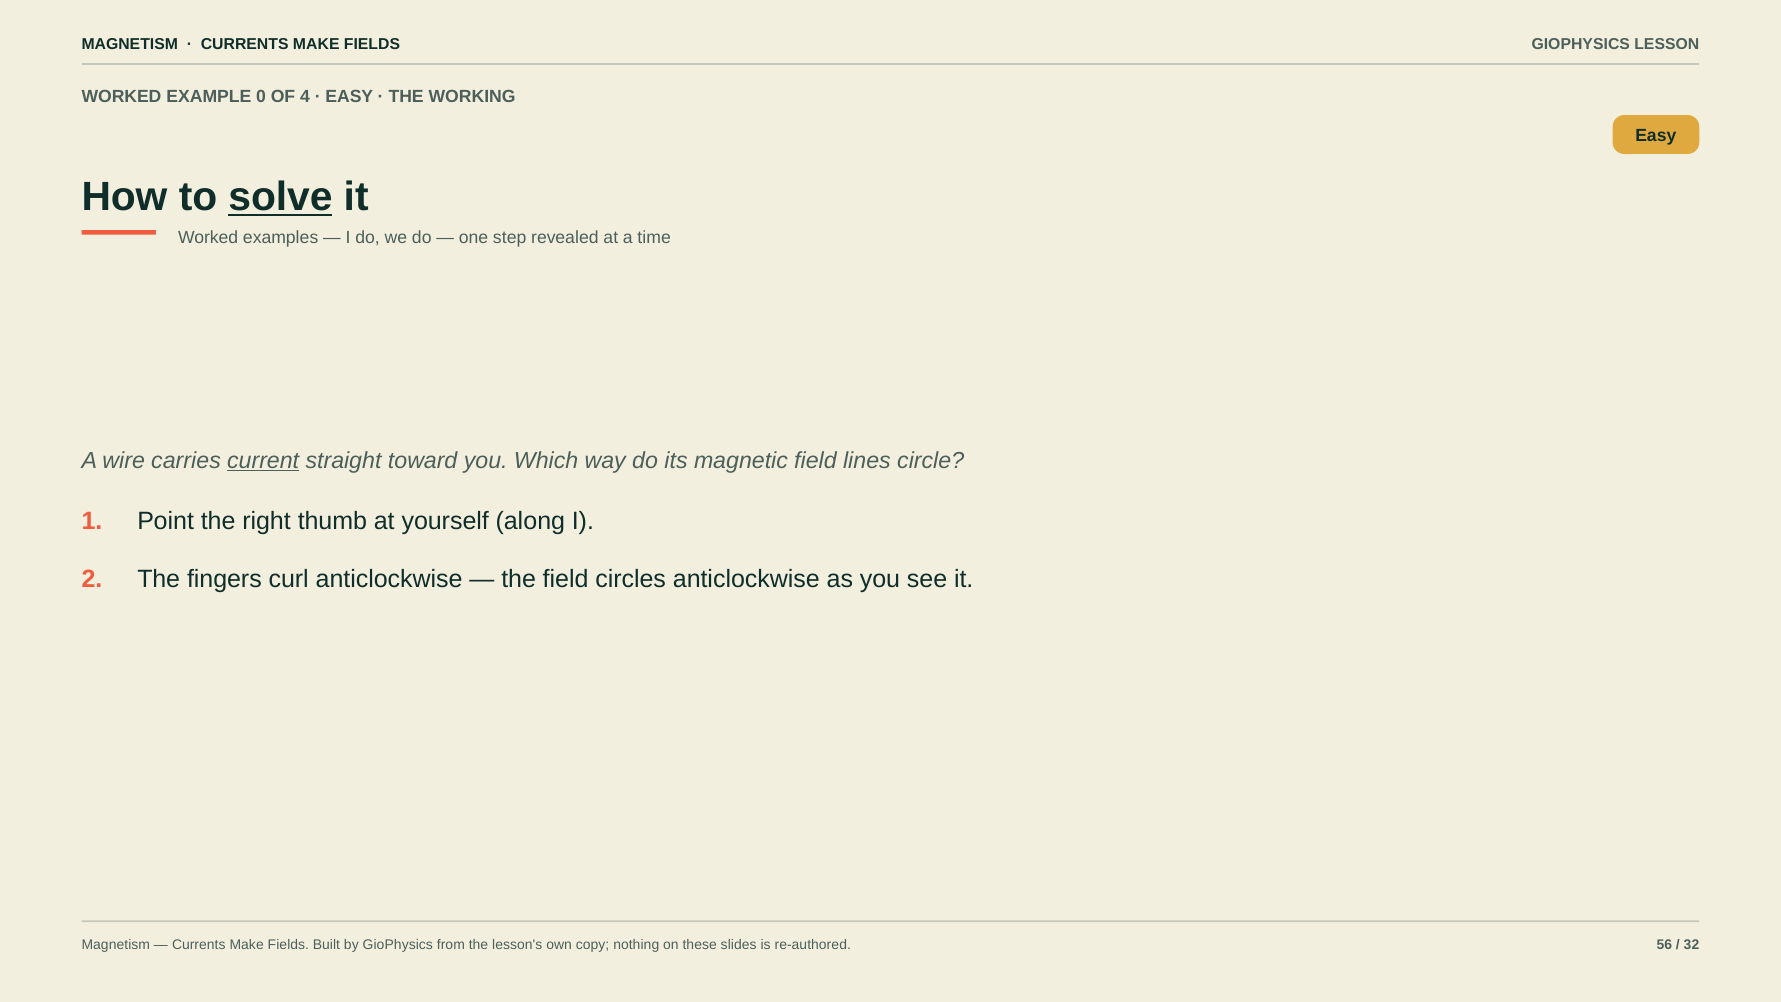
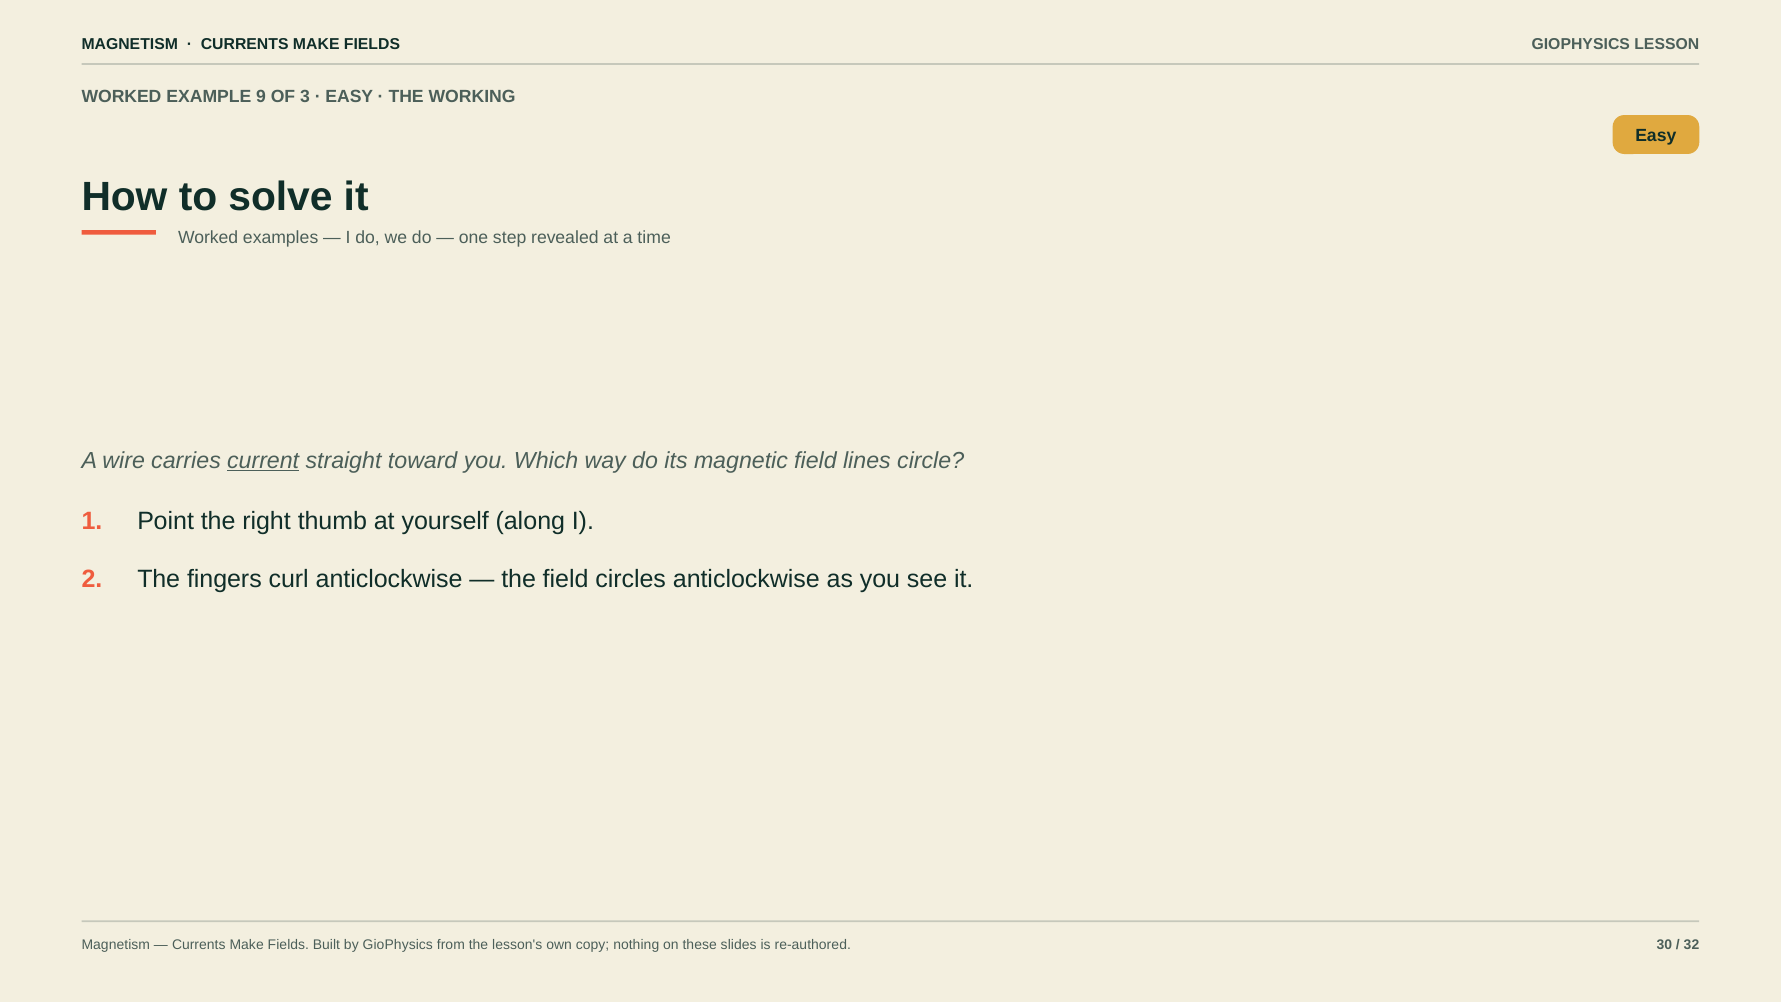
0: 0 -> 9
4: 4 -> 3
solve underline: present -> none
56: 56 -> 30
